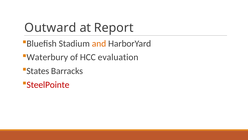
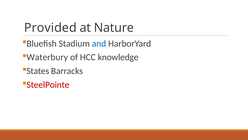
Outward: Outward -> Provided
Report: Report -> Nature
and colour: orange -> blue
evaluation: evaluation -> knowledge
